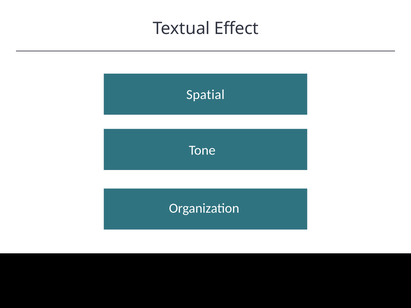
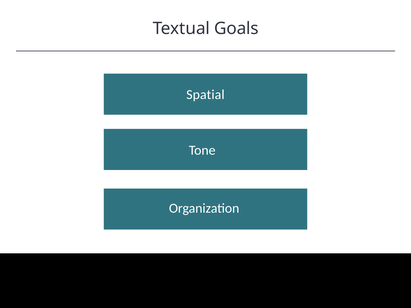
Effect: Effect -> Goals
